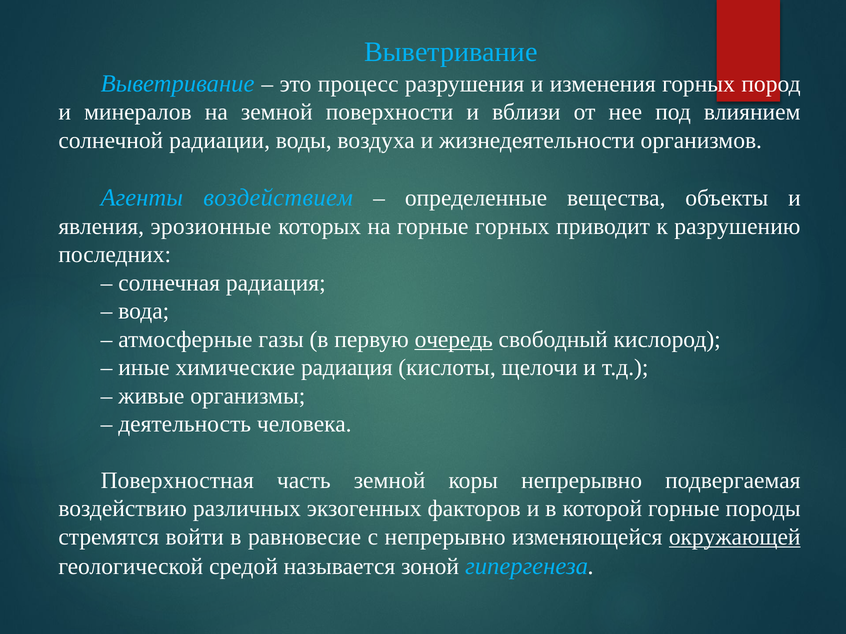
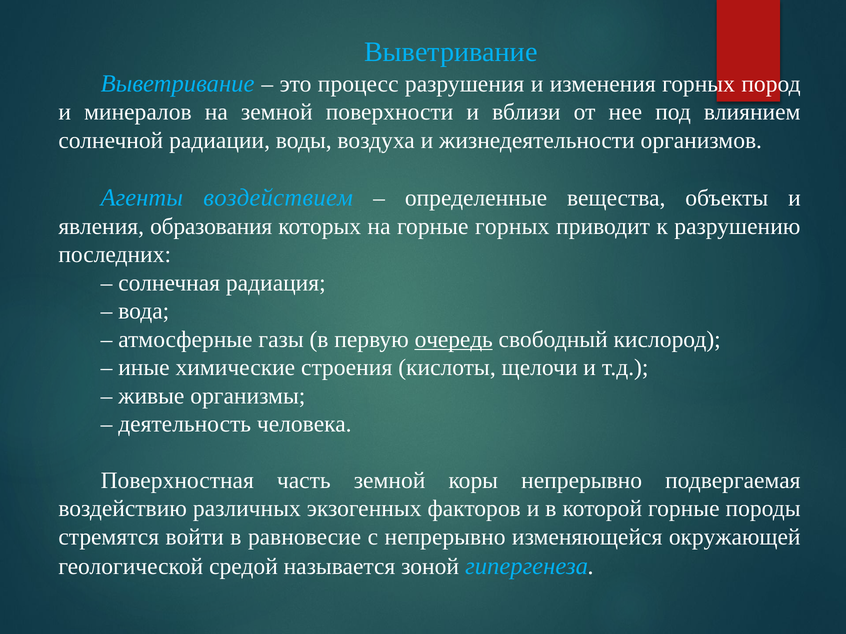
эрозионные: эрозионные -> образования
химические радиация: радиация -> строения
окружающей underline: present -> none
